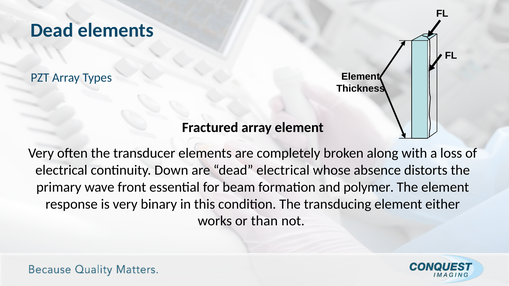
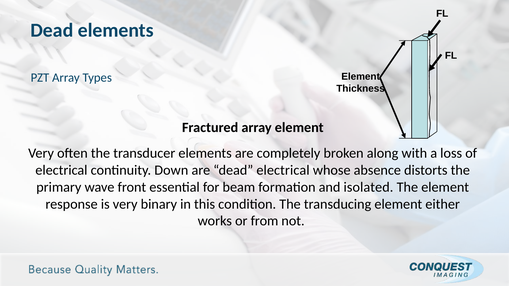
polymer: polymer -> isolated
than: than -> from
